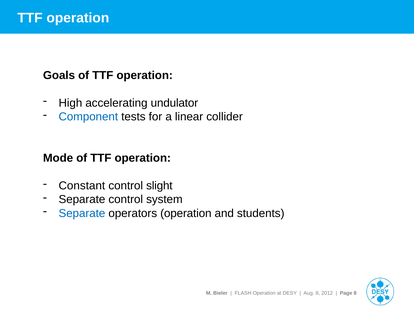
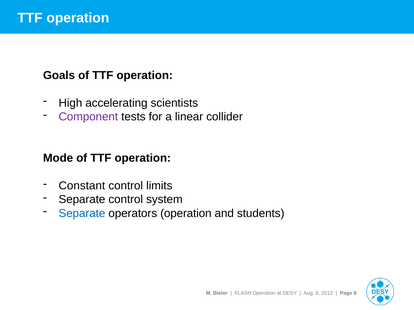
undulator: undulator -> scientists
Component colour: blue -> purple
slight: slight -> limits
